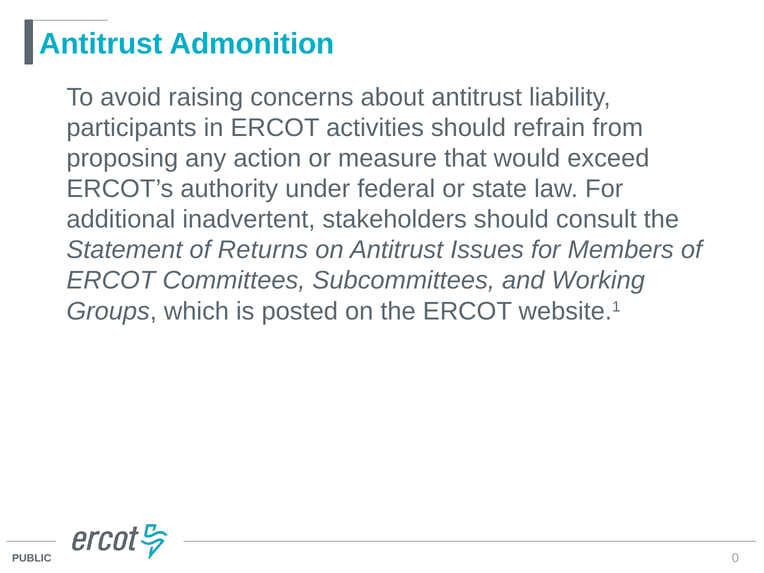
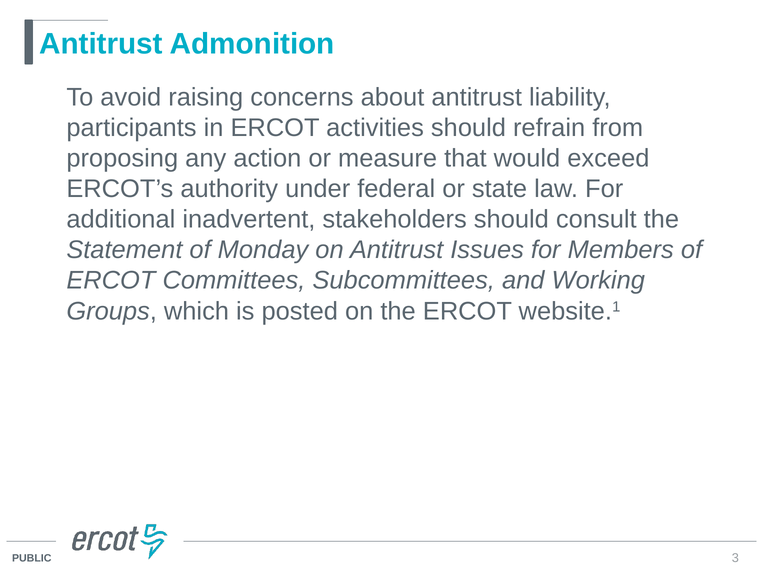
Returns: Returns -> Monday
0: 0 -> 3
